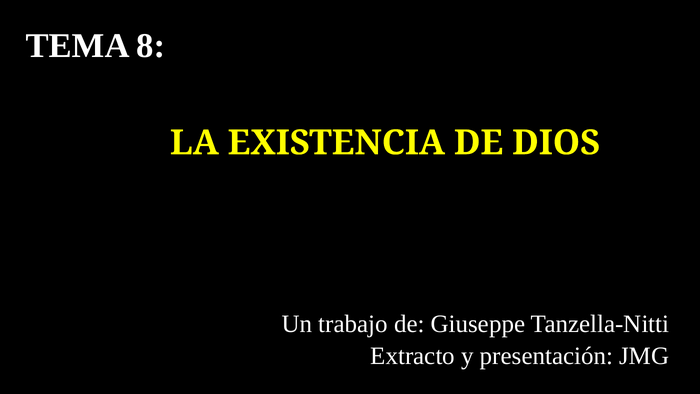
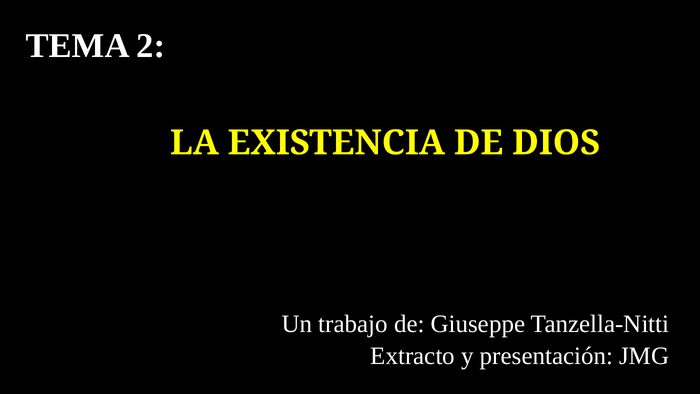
8: 8 -> 2
